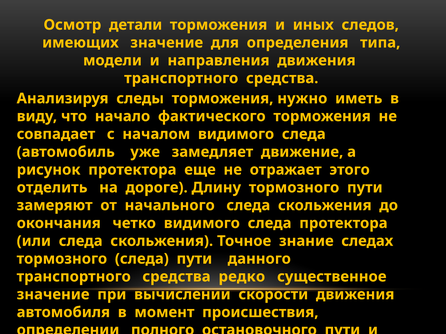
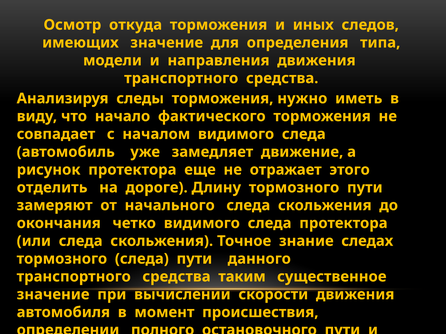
детали: детали -> откуда
редко: редко -> таким
